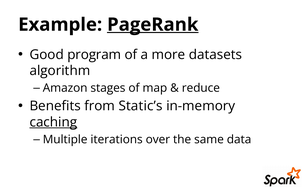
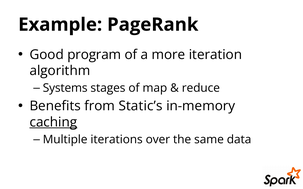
PageRank underline: present -> none
datasets: datasets -> iteration
Amazon: Amazon -> Systems
